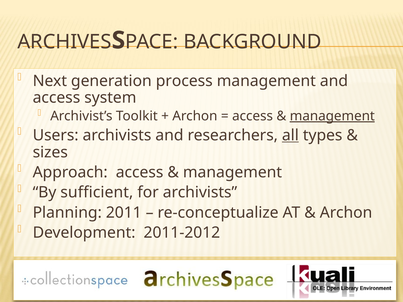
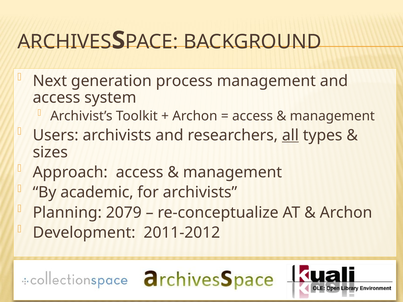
management at (332, 116) underline: present -> none
sufficient: sufficient -> academic
2011: 2011 -> 2079
